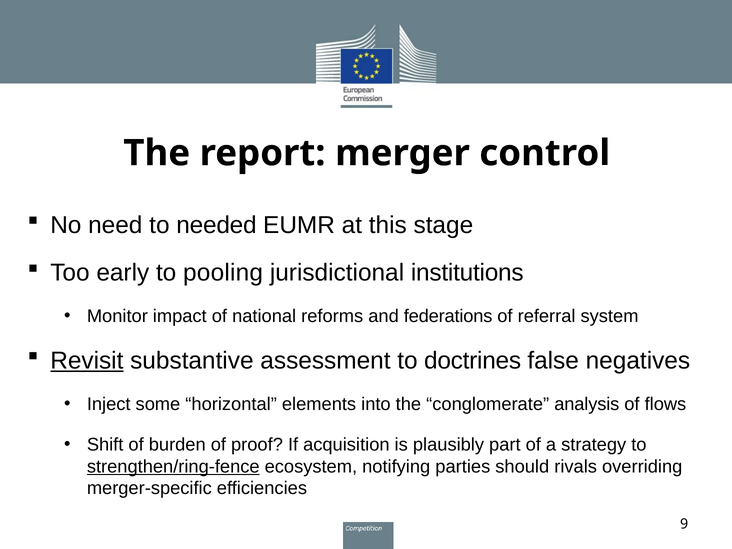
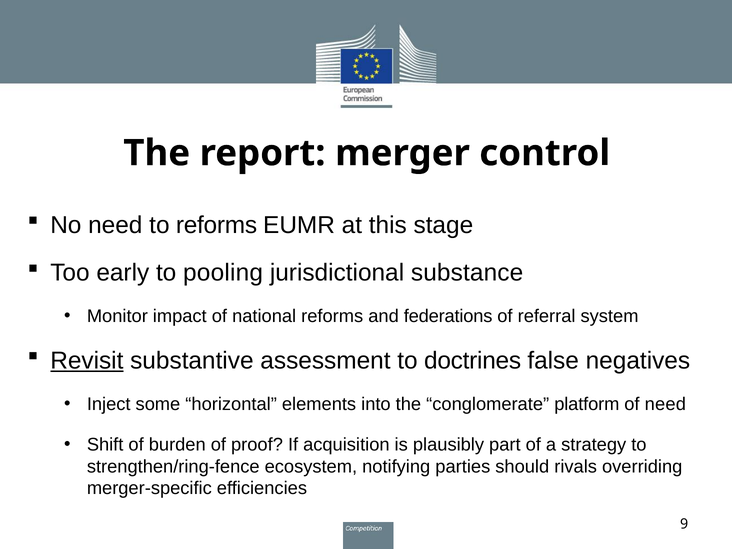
to needed: needed -> reforms
institutions: institutions -> substance
analysis: analysis -> platform
of flows: flows -> need
strengthen/ring-fence underline: present -> none
